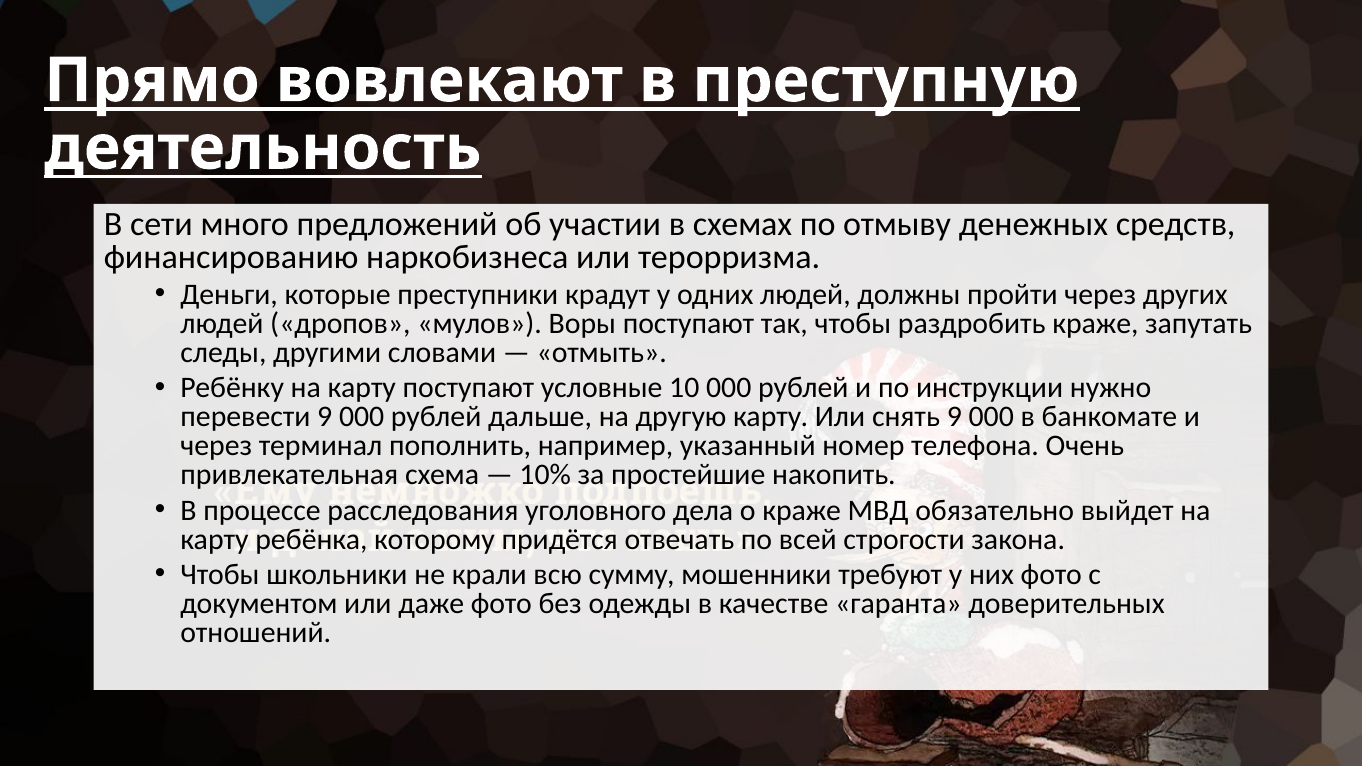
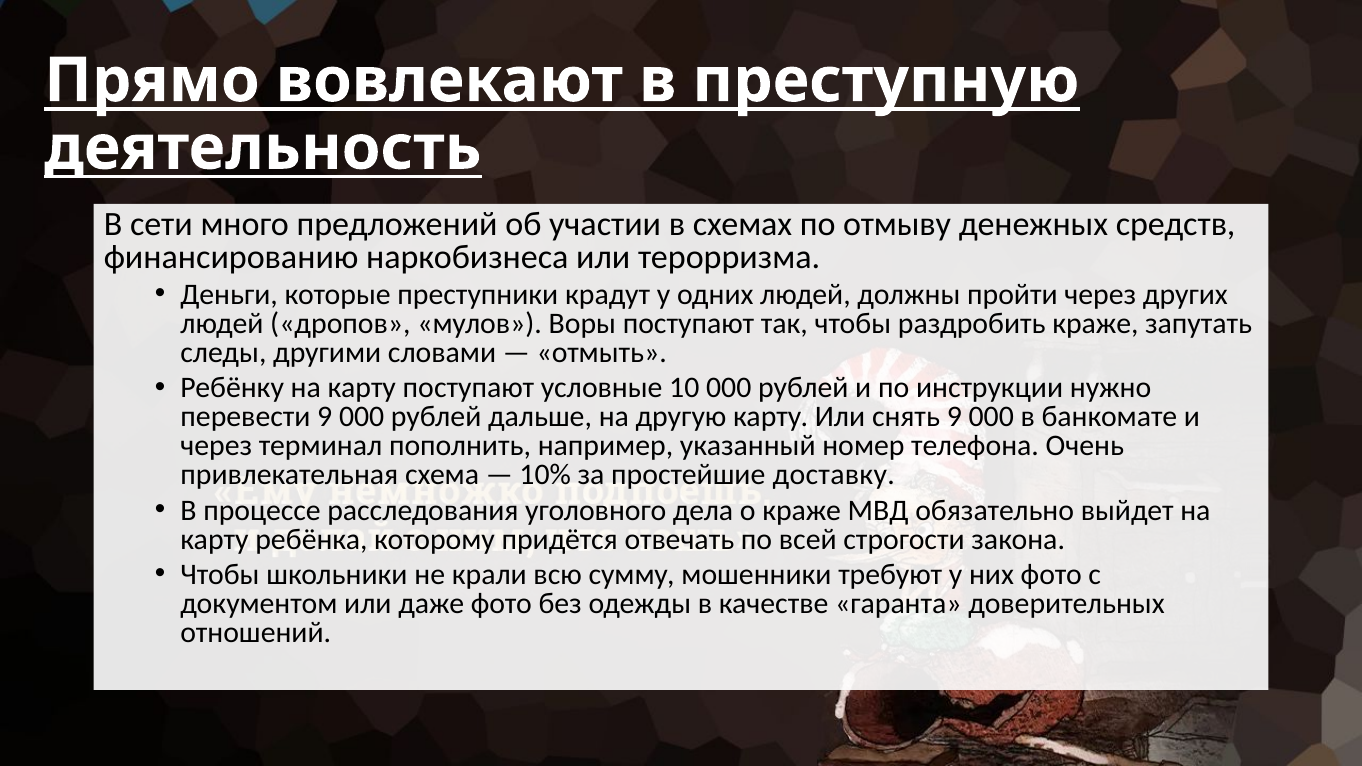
накопить: накопить -> доставку
